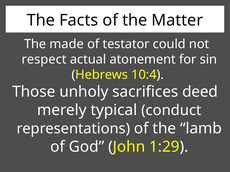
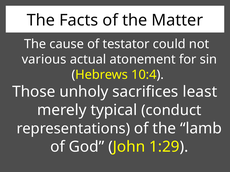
made: made -> cause
respect: respect -> various
deed: deed -> least
